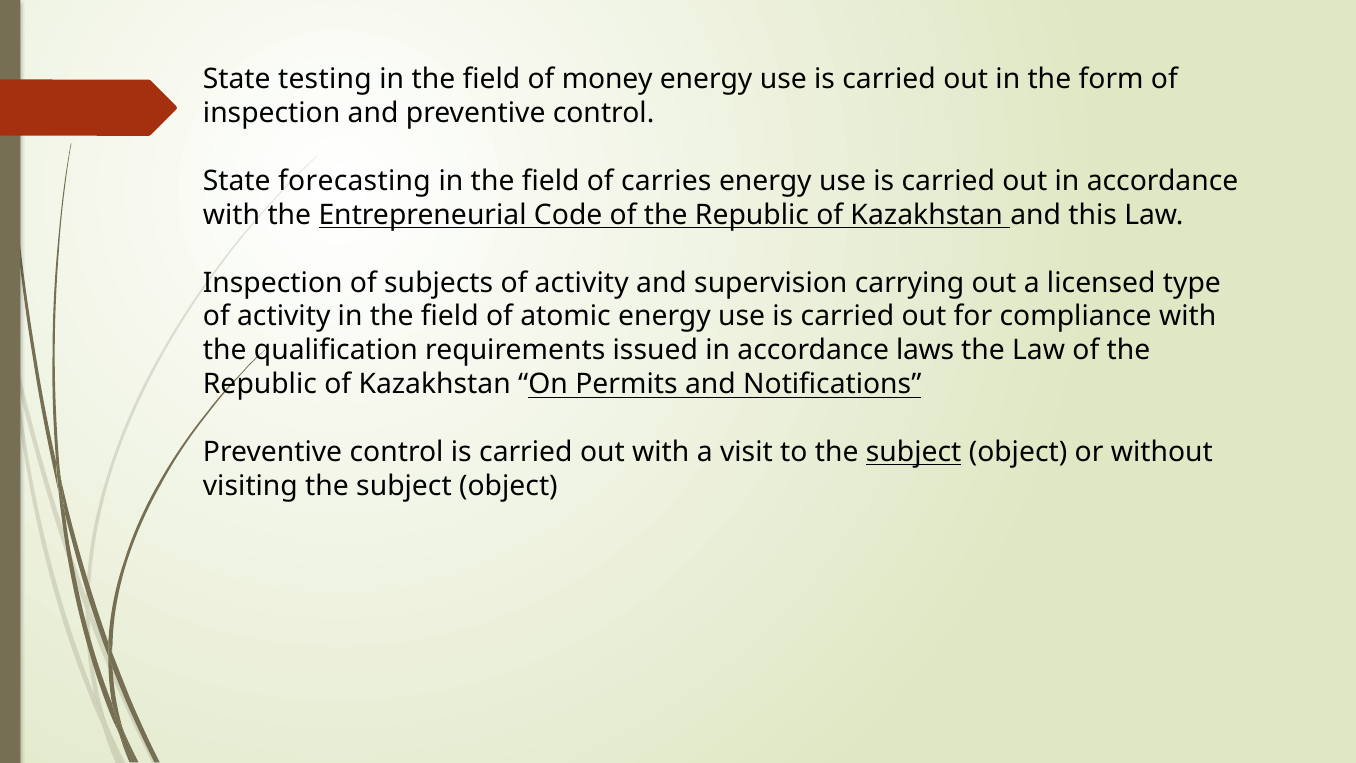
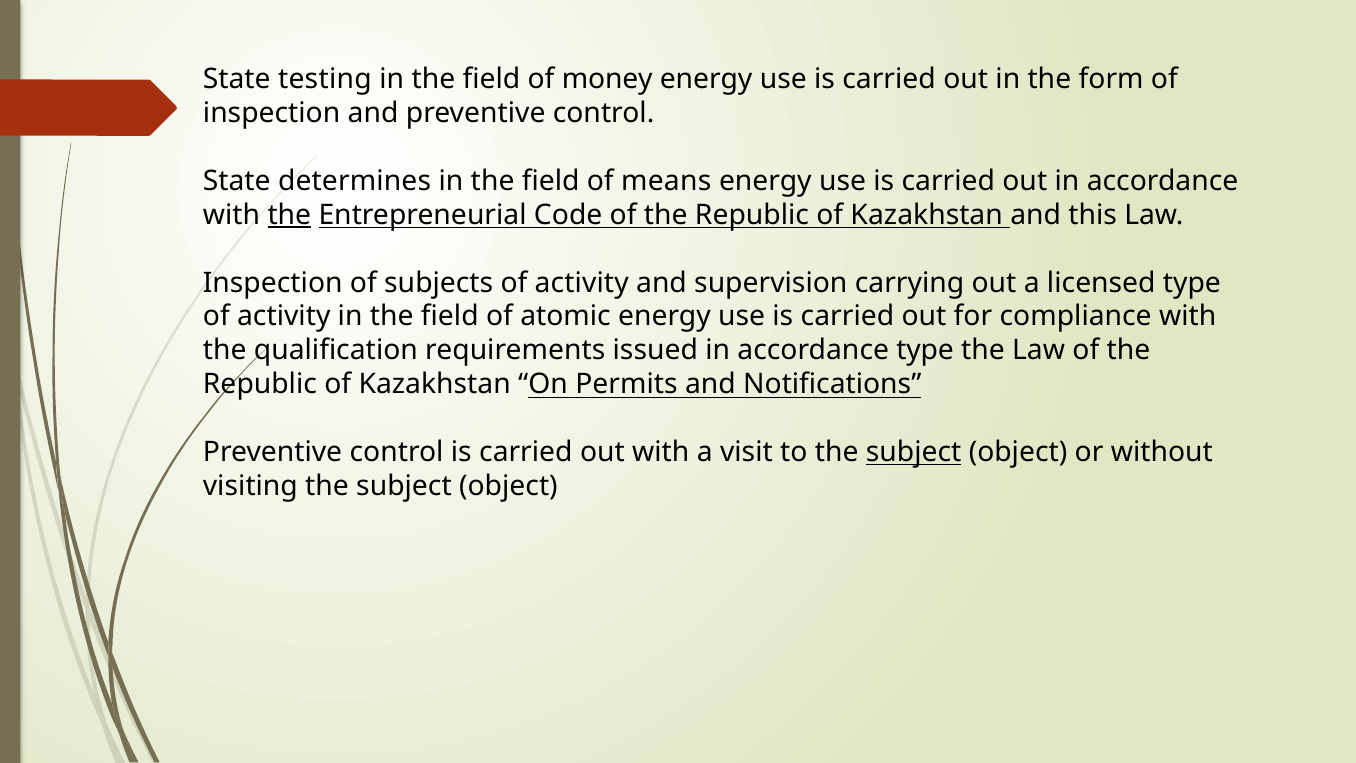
forecasting: forecasting -> determines
carries: carries -> means
the at (289, 215) underline: none -> present
accordance laws: laws -> type
